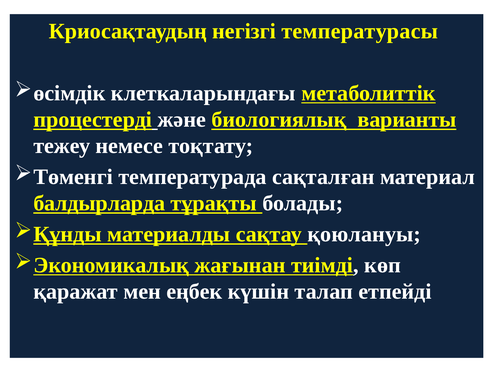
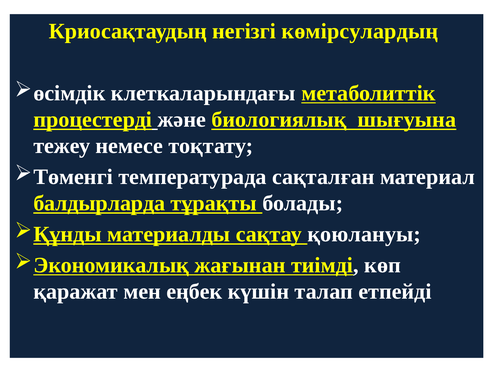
температурасы: температурасы -> көмірсулардың
варианты: варианты -> шығуына
